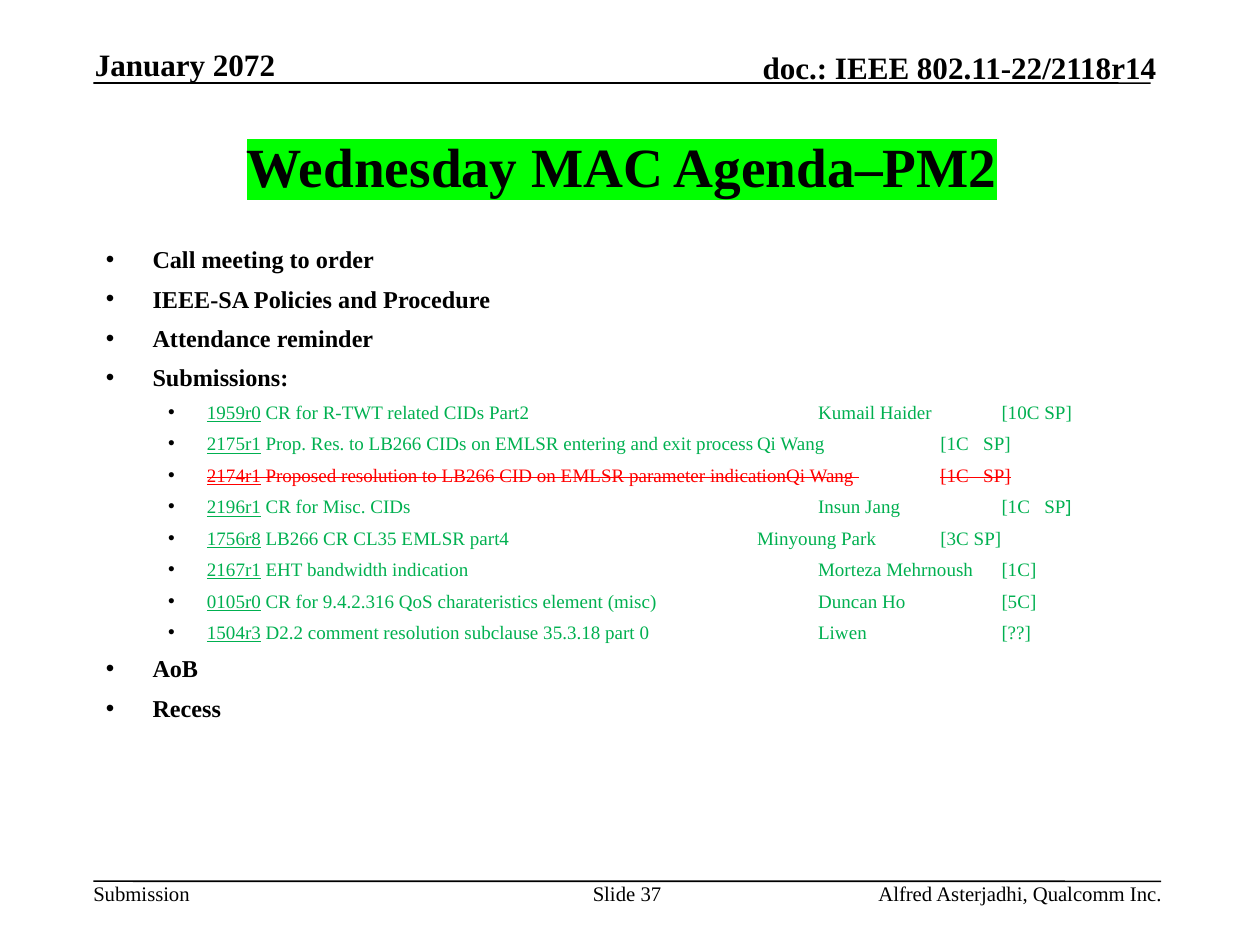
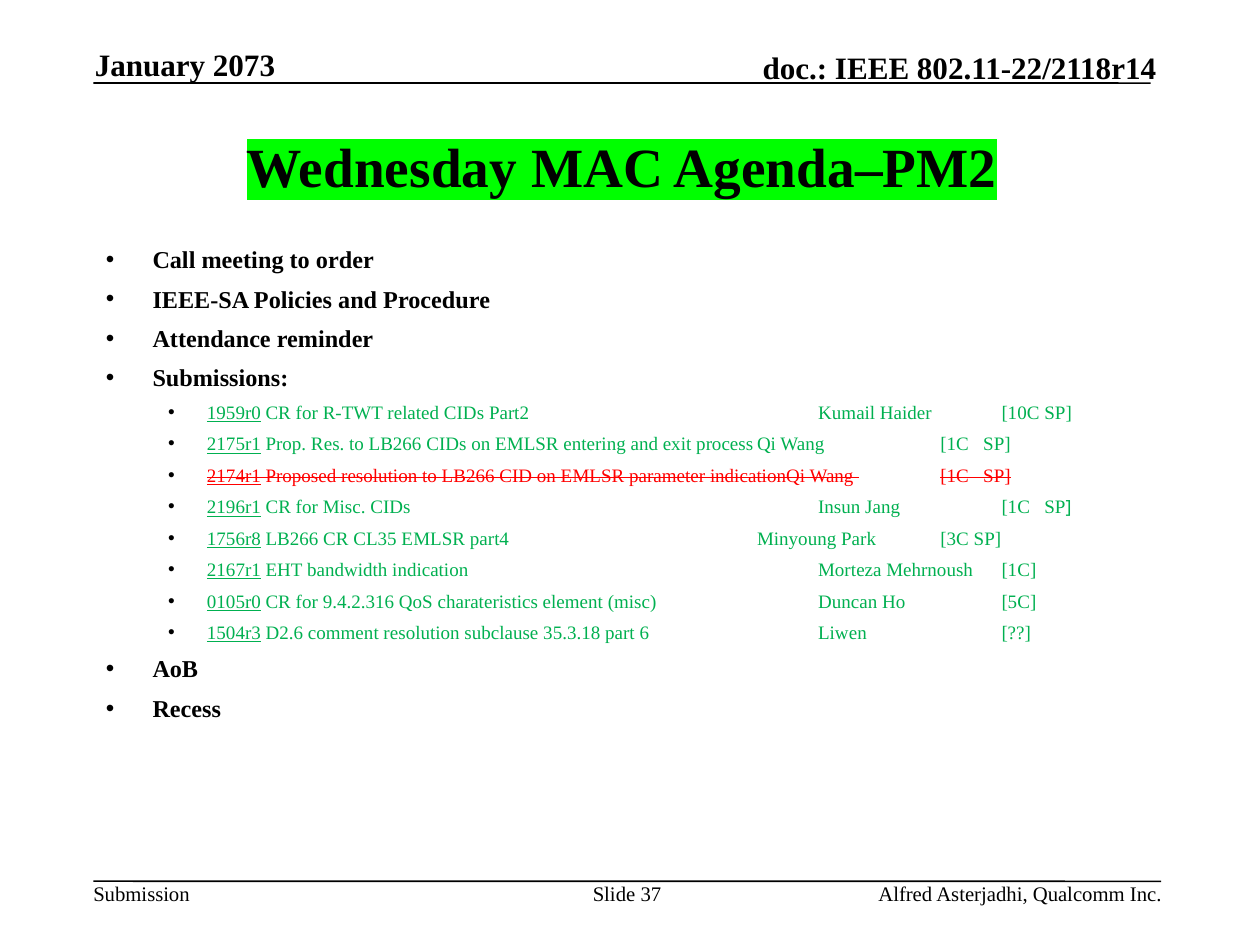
2072: 2072 -> 2073
D2.2: D2.2 -> D2.6
0: 0 -> 6
